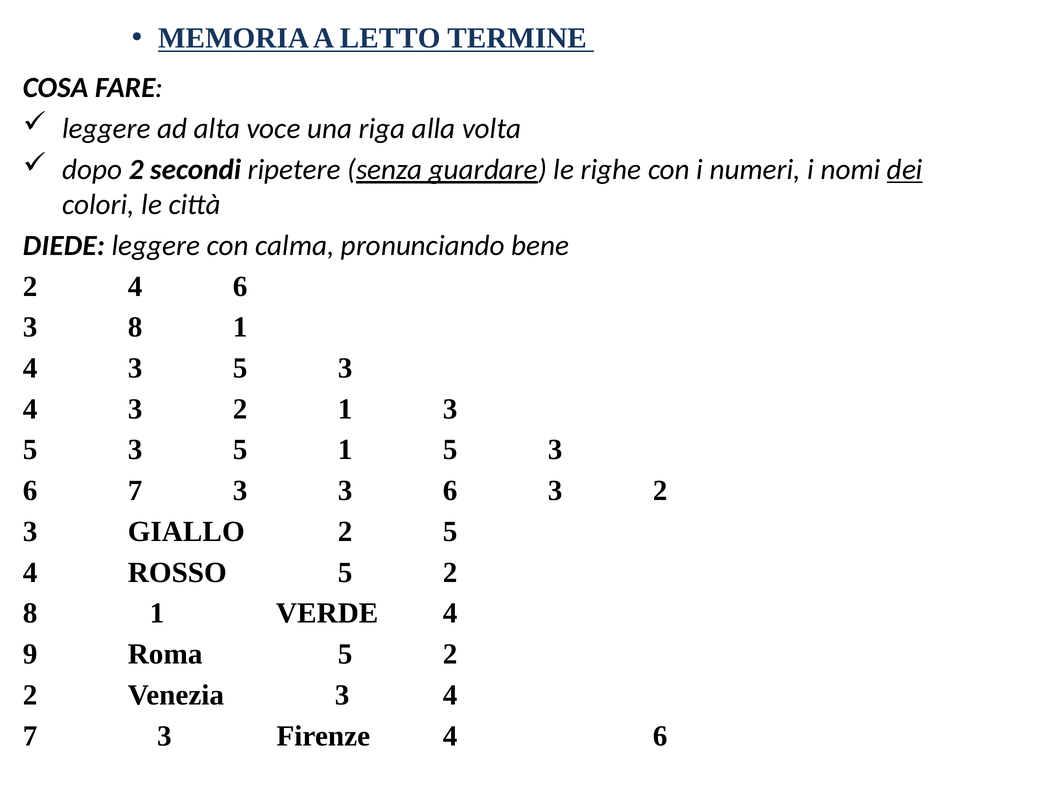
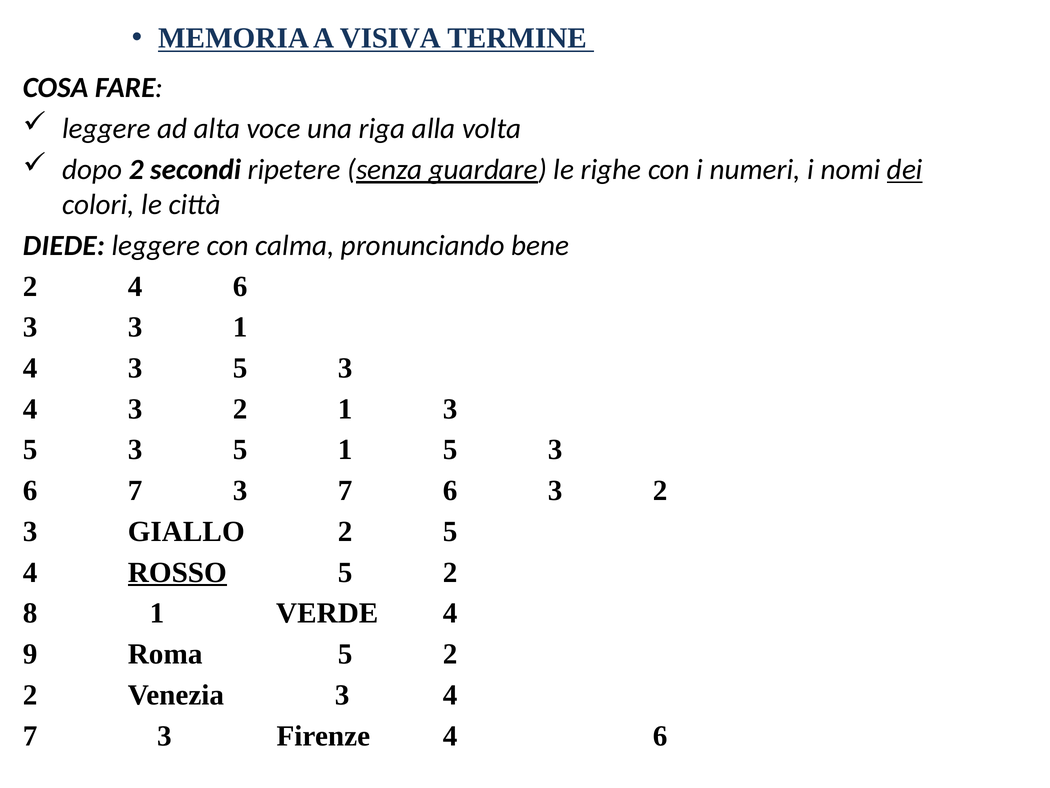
LETTO: LETTO -> VISIVA
3 8: 8 -> 3
3 3: 3 -> 7
ROSSO underline: none -> present
